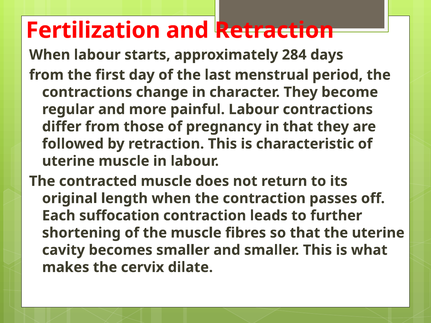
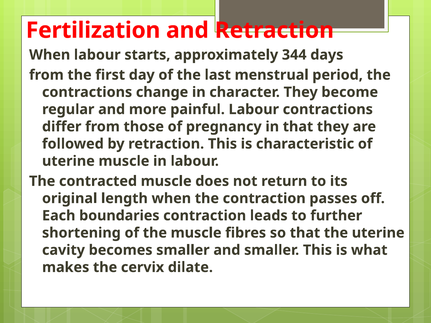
284: 284 -> 344
suffocation: suffocation -> boundaries
